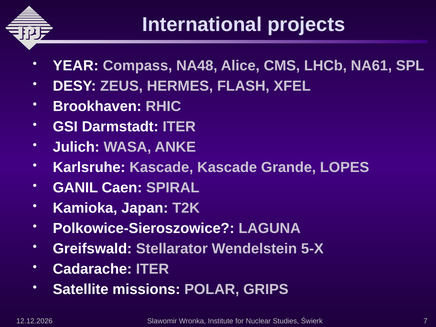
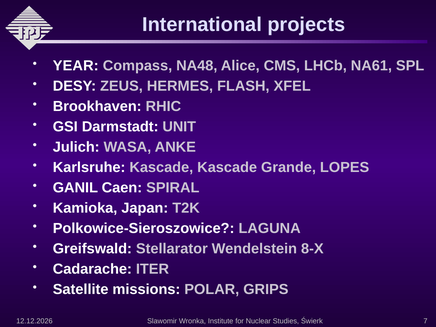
Darmstadt ITER: ITER -> UNIT
5-X: 5-X -> 8-X
